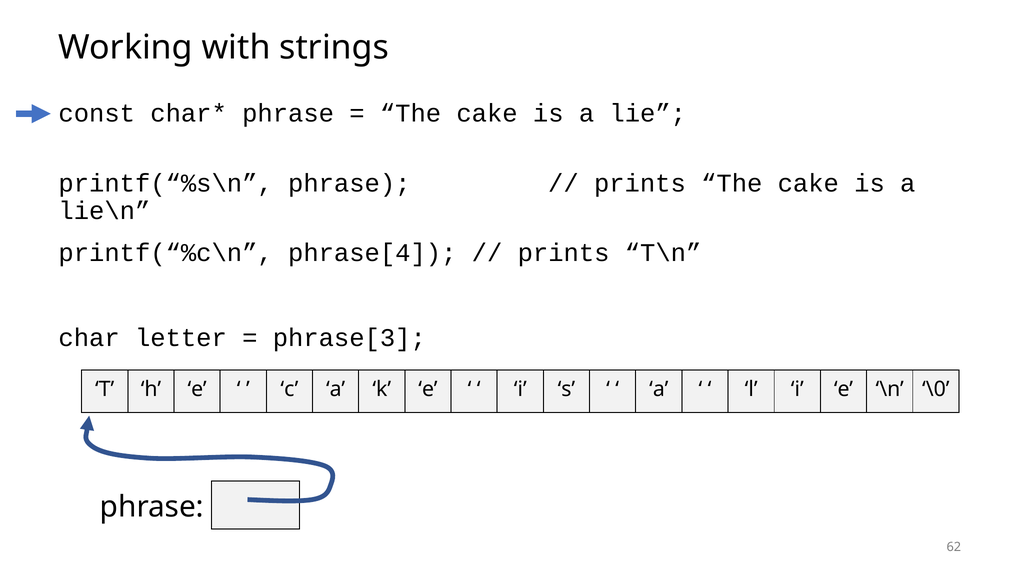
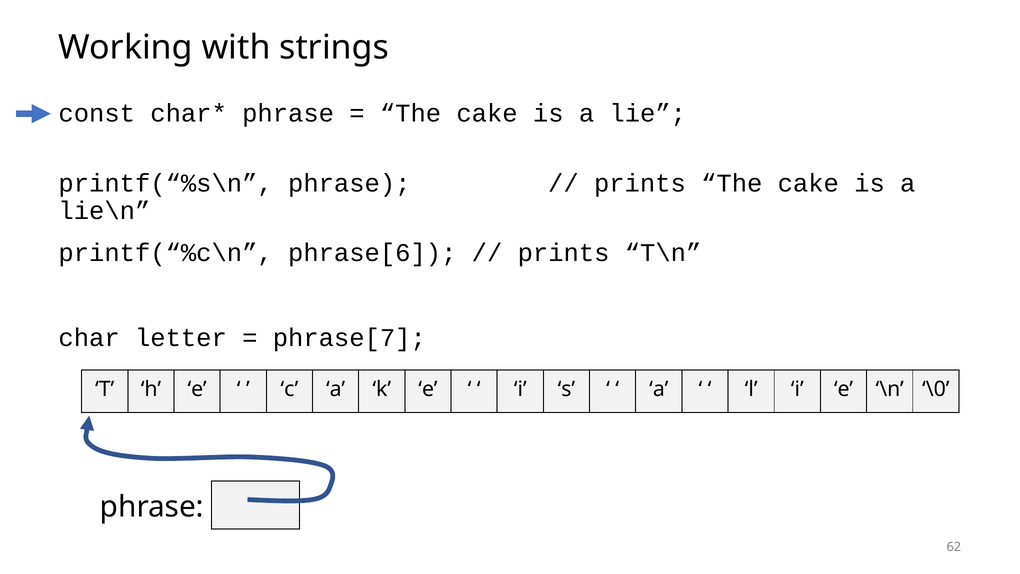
phrase[4: phrase[4 -> phrase[6
phrase[3: phrase[3 -> phrase[7
